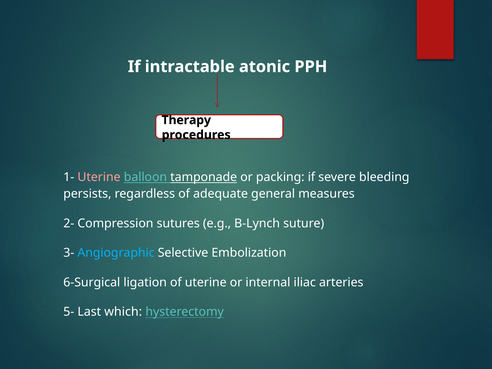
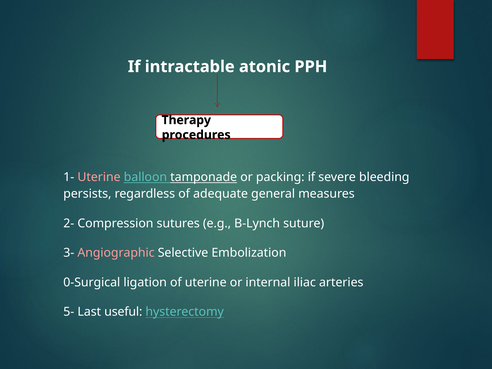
Angiographic colour: light blue -> pink
6-Surgical: 6-Surgical -> 0-Surgical
which: which -> useful
